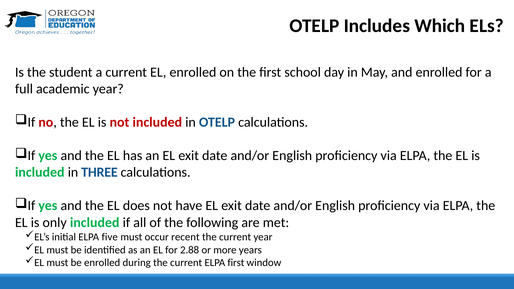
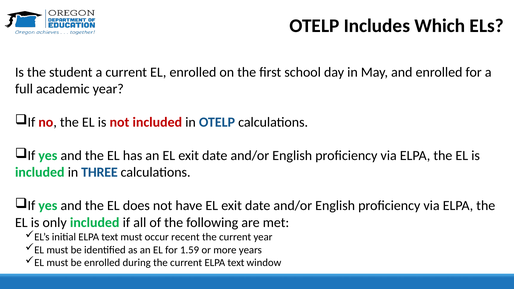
initial ELPA five: five -> text
2.88: 2.88 -> 1.59
current ELPA first: first -> text
